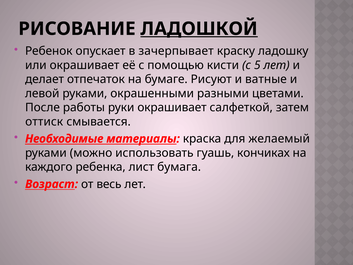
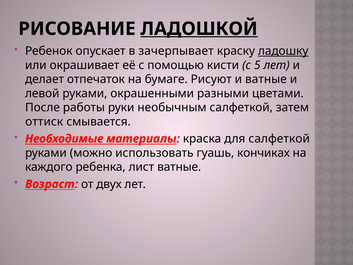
ладошку underline: none -> present
руки окрашивает: окрашивает -> необычным
для желаемый: желаемый -> салфеткой
лист бумага: бумага -> ватные
весь: весь -> двух
